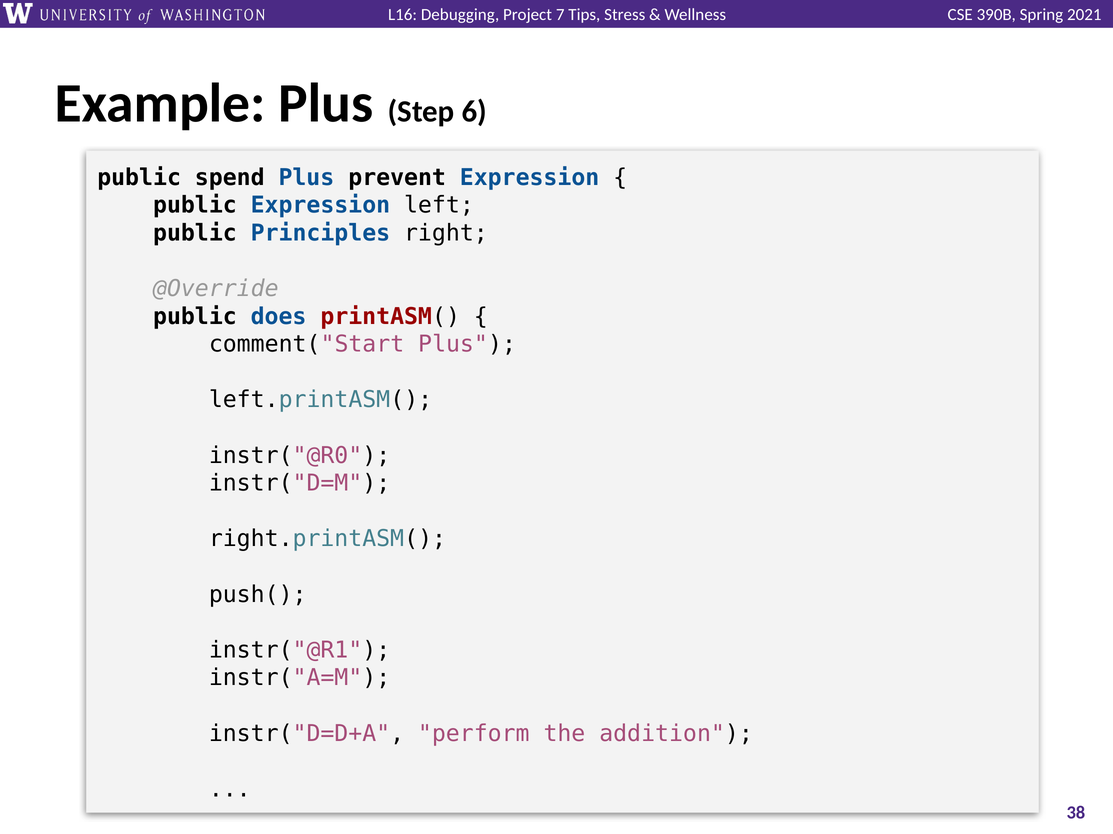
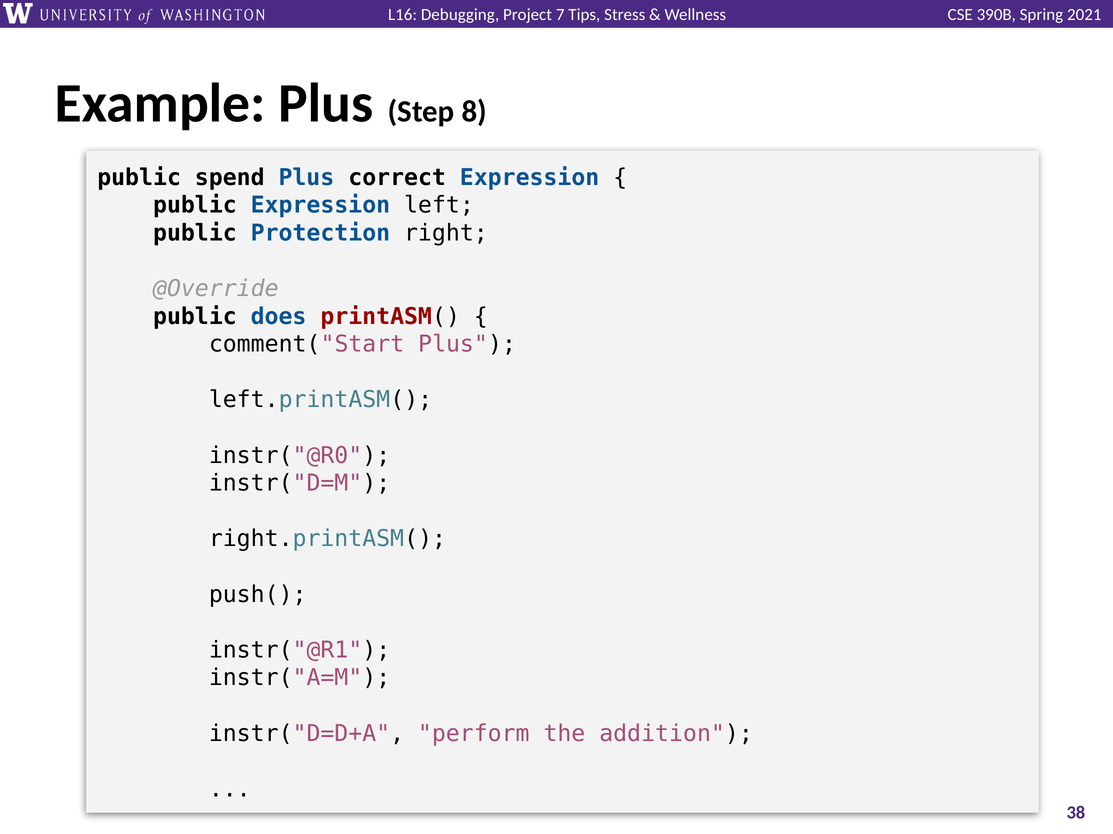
6: 6 -> 8
prevent: prevent -> correct
Principles: Principles -> Protection
